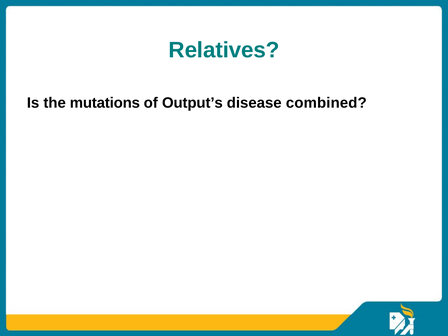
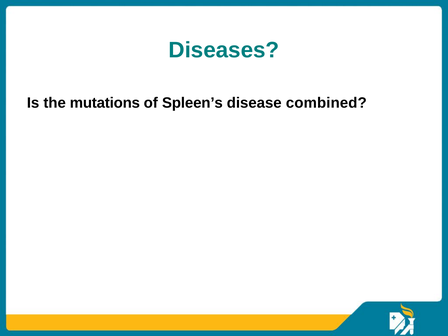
Relatives: Relatives -> Diseases
Output’s: Output’s -> Spleen’s
